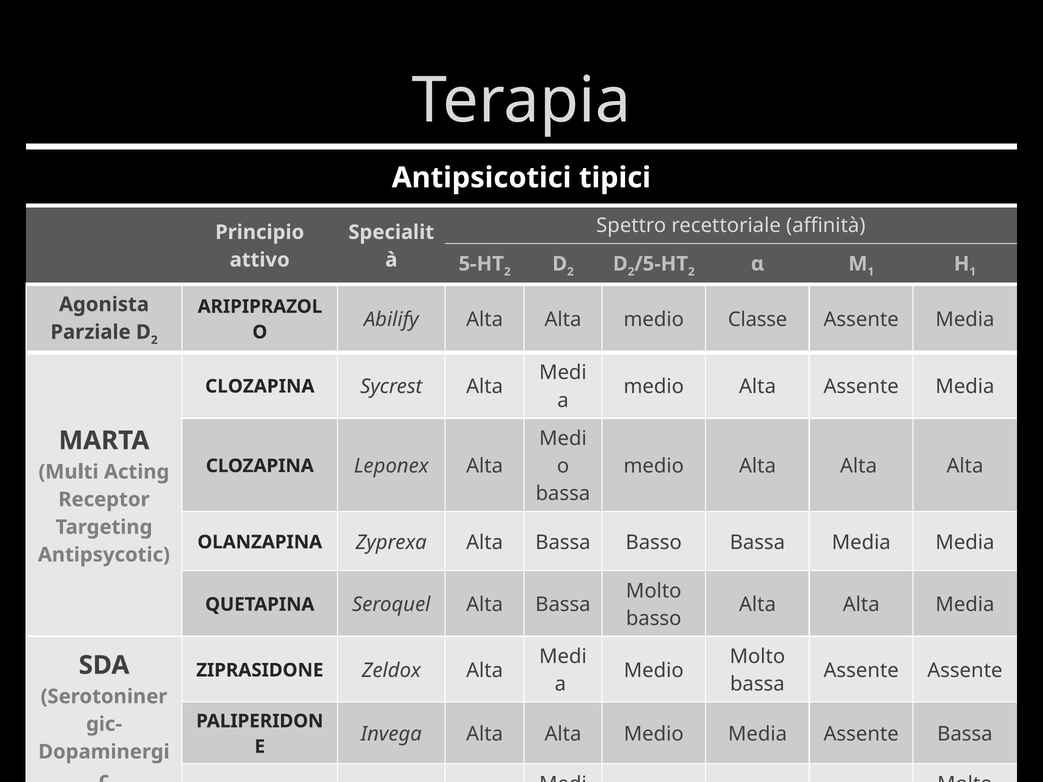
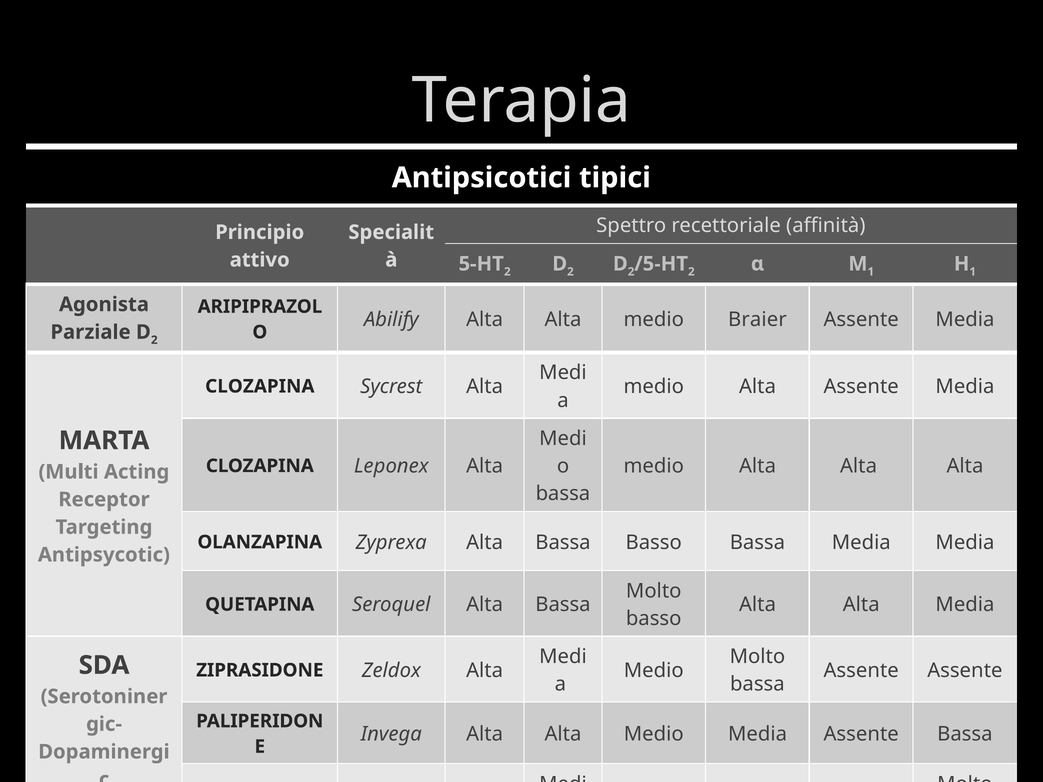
Classe: Classe -> Braier
